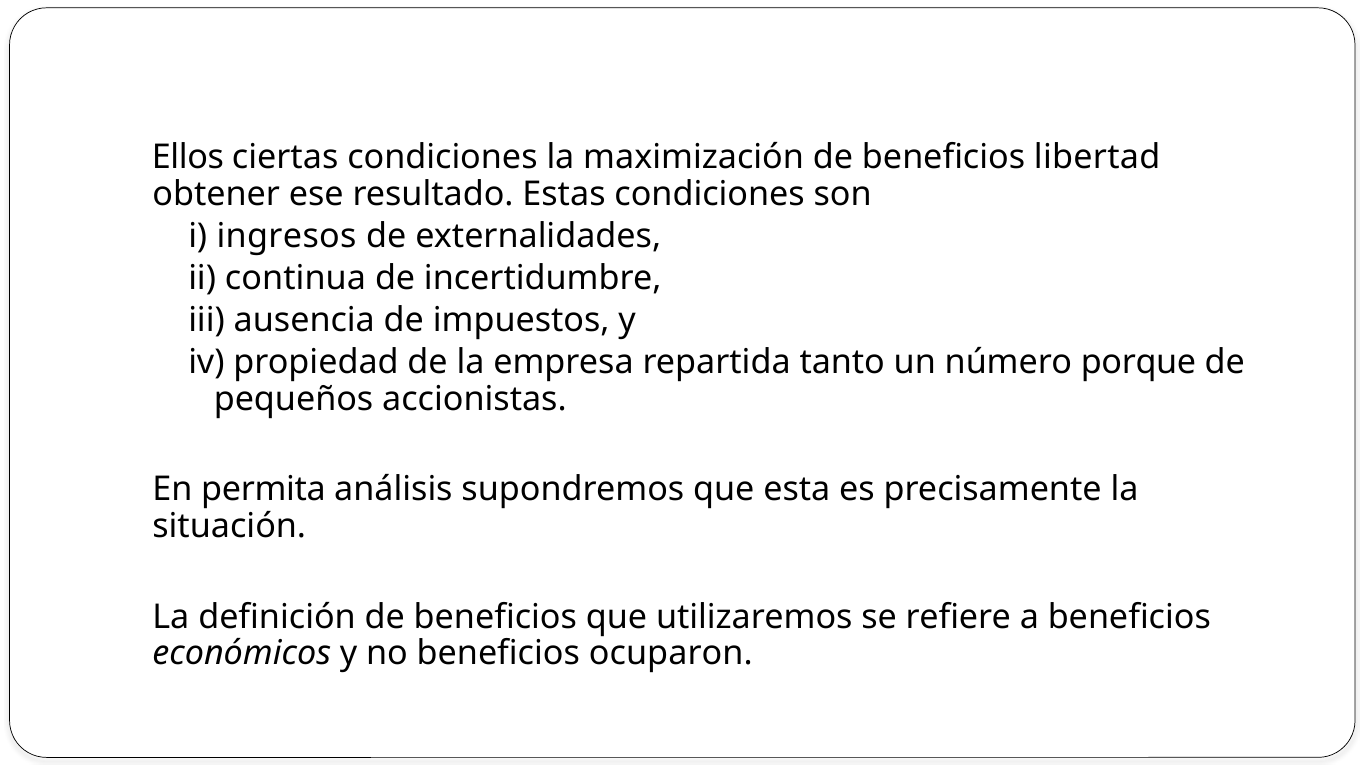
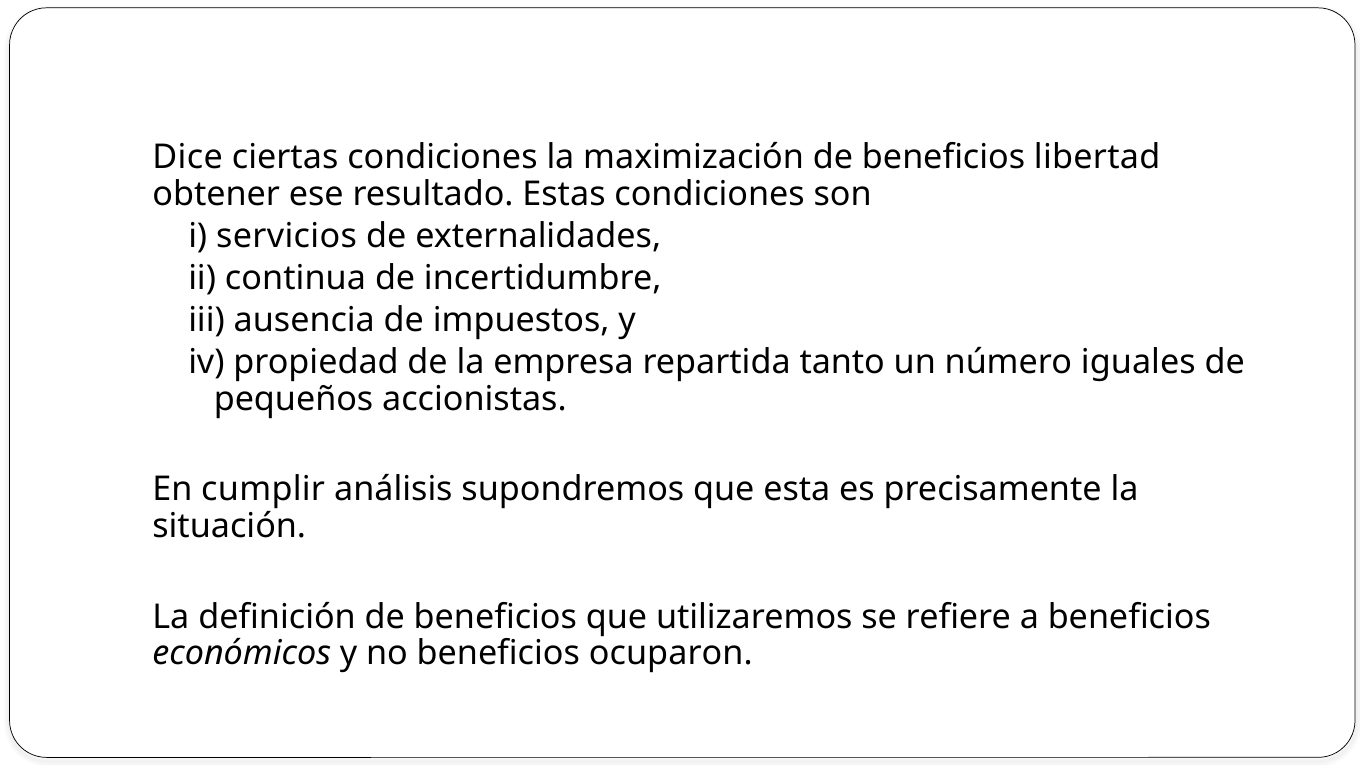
Ellos: Ellos -> Dice
ingresos: ingresos -> servicios
porque: porque -> iguales
permita: permita -> cumplir
